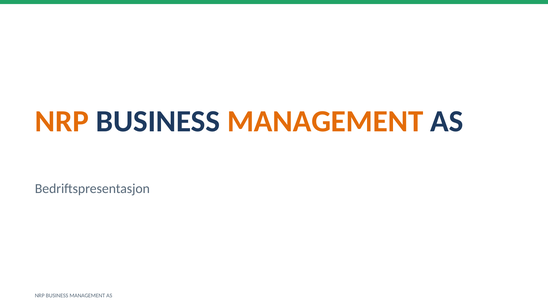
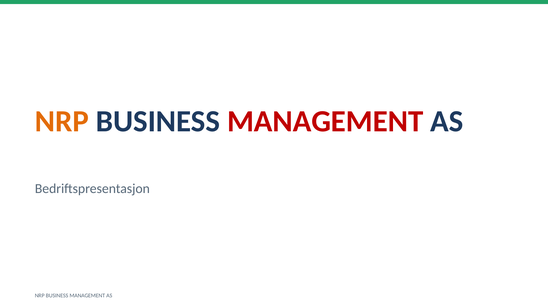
MANAGEMENT at (325, 122) colour: orange -> red
